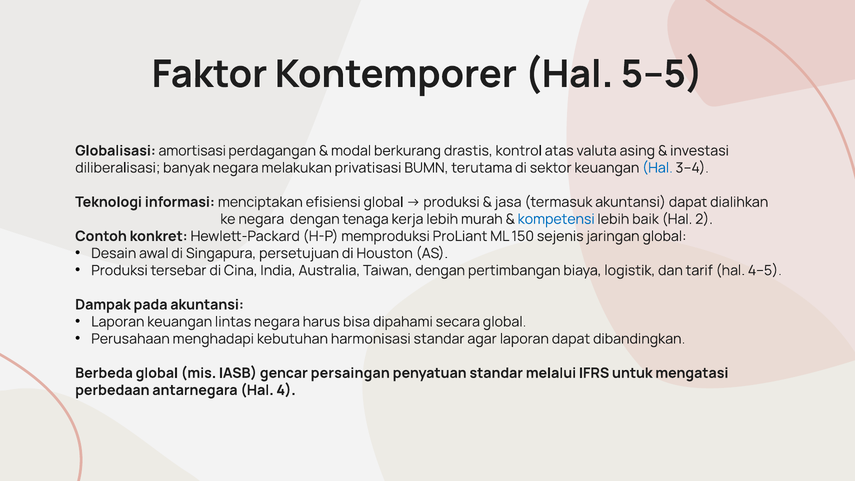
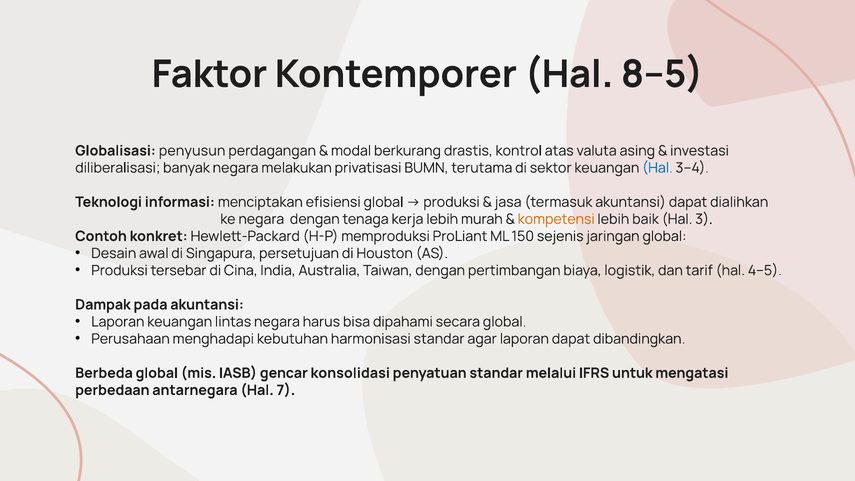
5–5: 5–5 -> 8–5
amortisasi: amortisasi -> penyusun
kompetensi colour: blue -> orange
2: 2 -> 3
persaingan: persaingan -> konsolidasi
4: 4 -> 7
